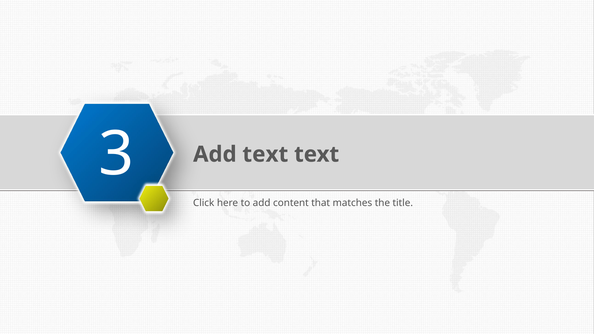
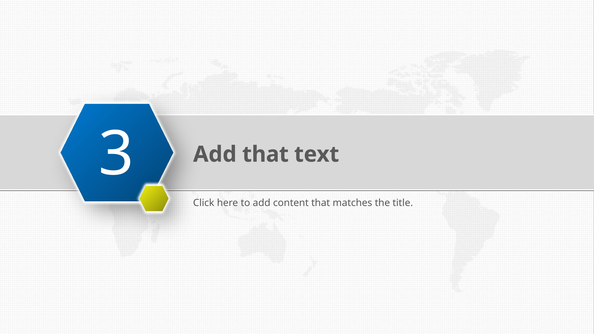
text at (265, 154): text -> that
